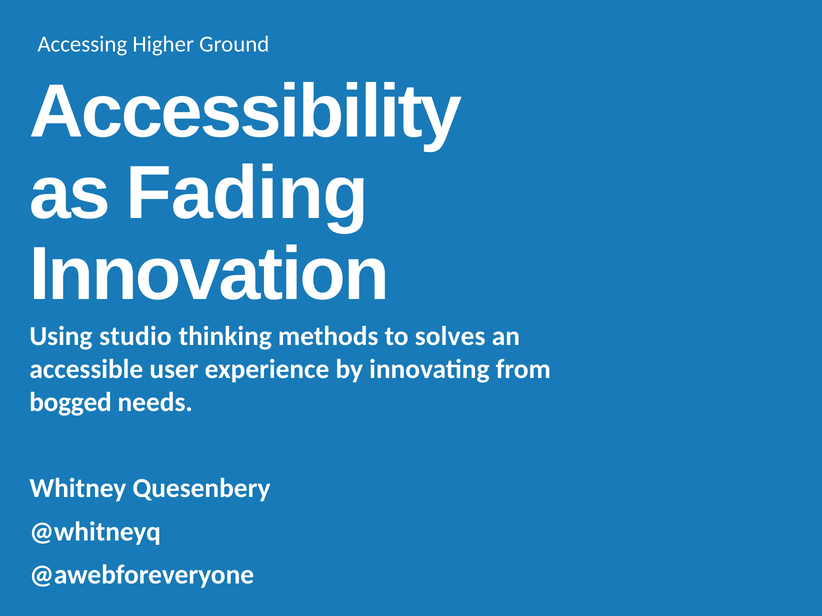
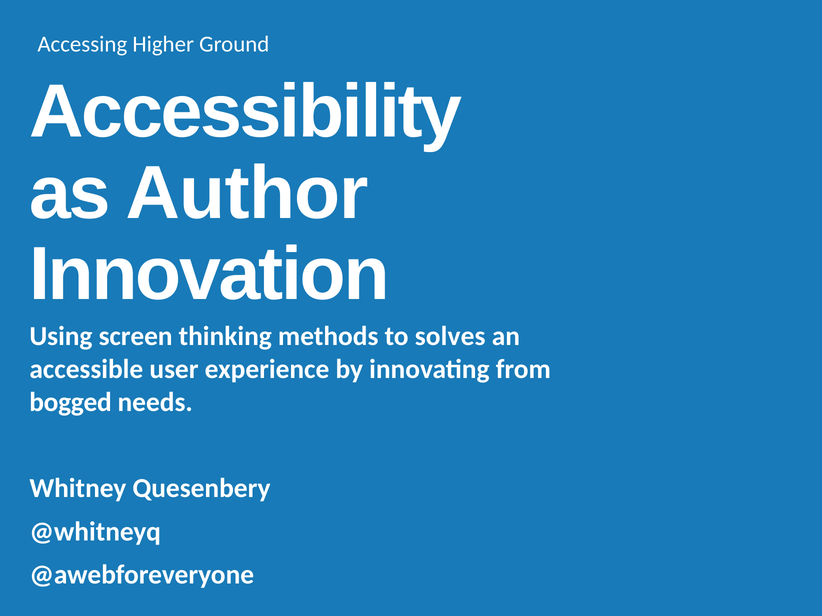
Fading: Fading -> Author
studio: studio -> screen
